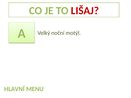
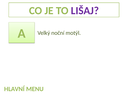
LIŠAJ colour: red -> purple
